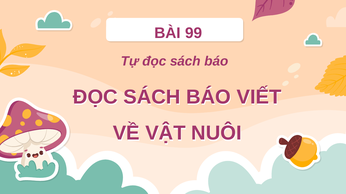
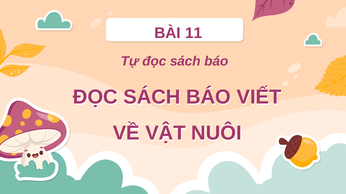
99: 99 -> 11
